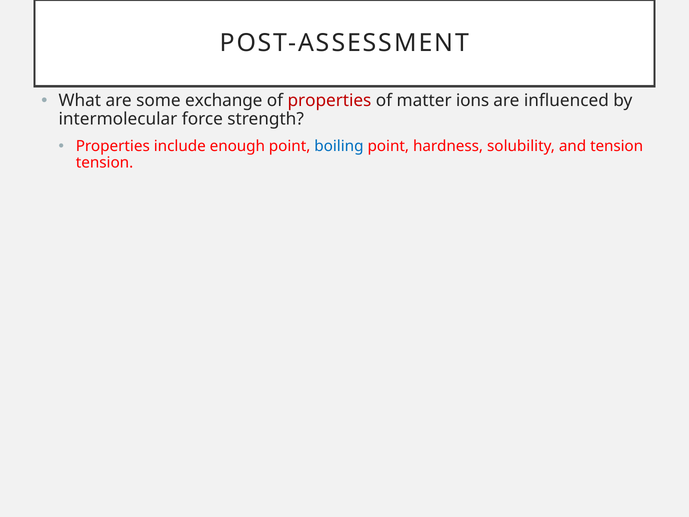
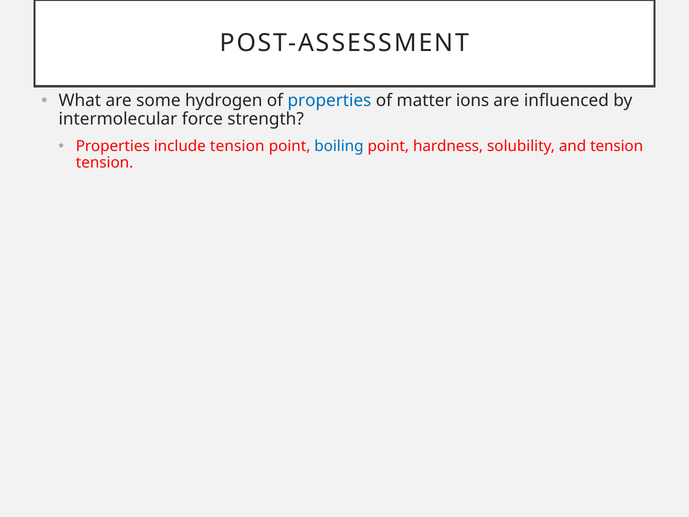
exchange: exchange -> hydrogen
properties at (329, 101) colour: red -> blue
include enough: enough -> tension
